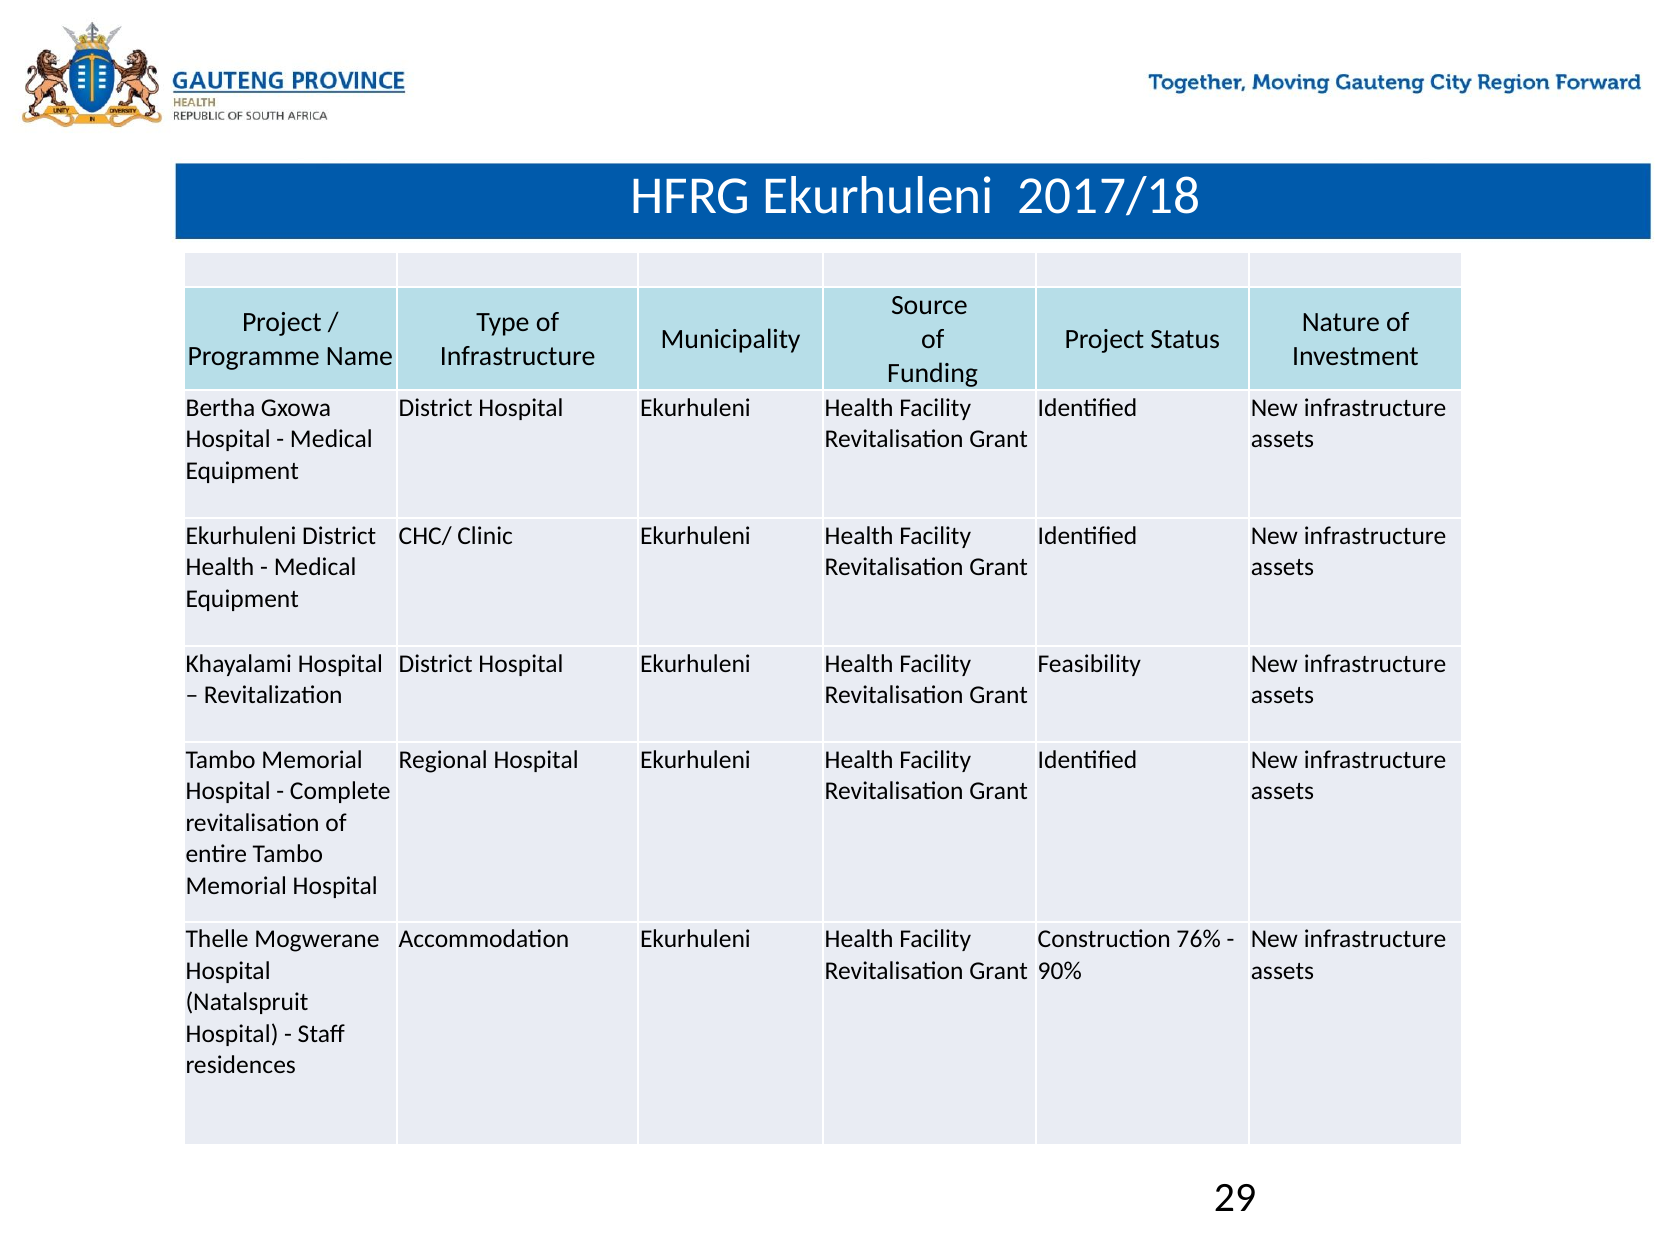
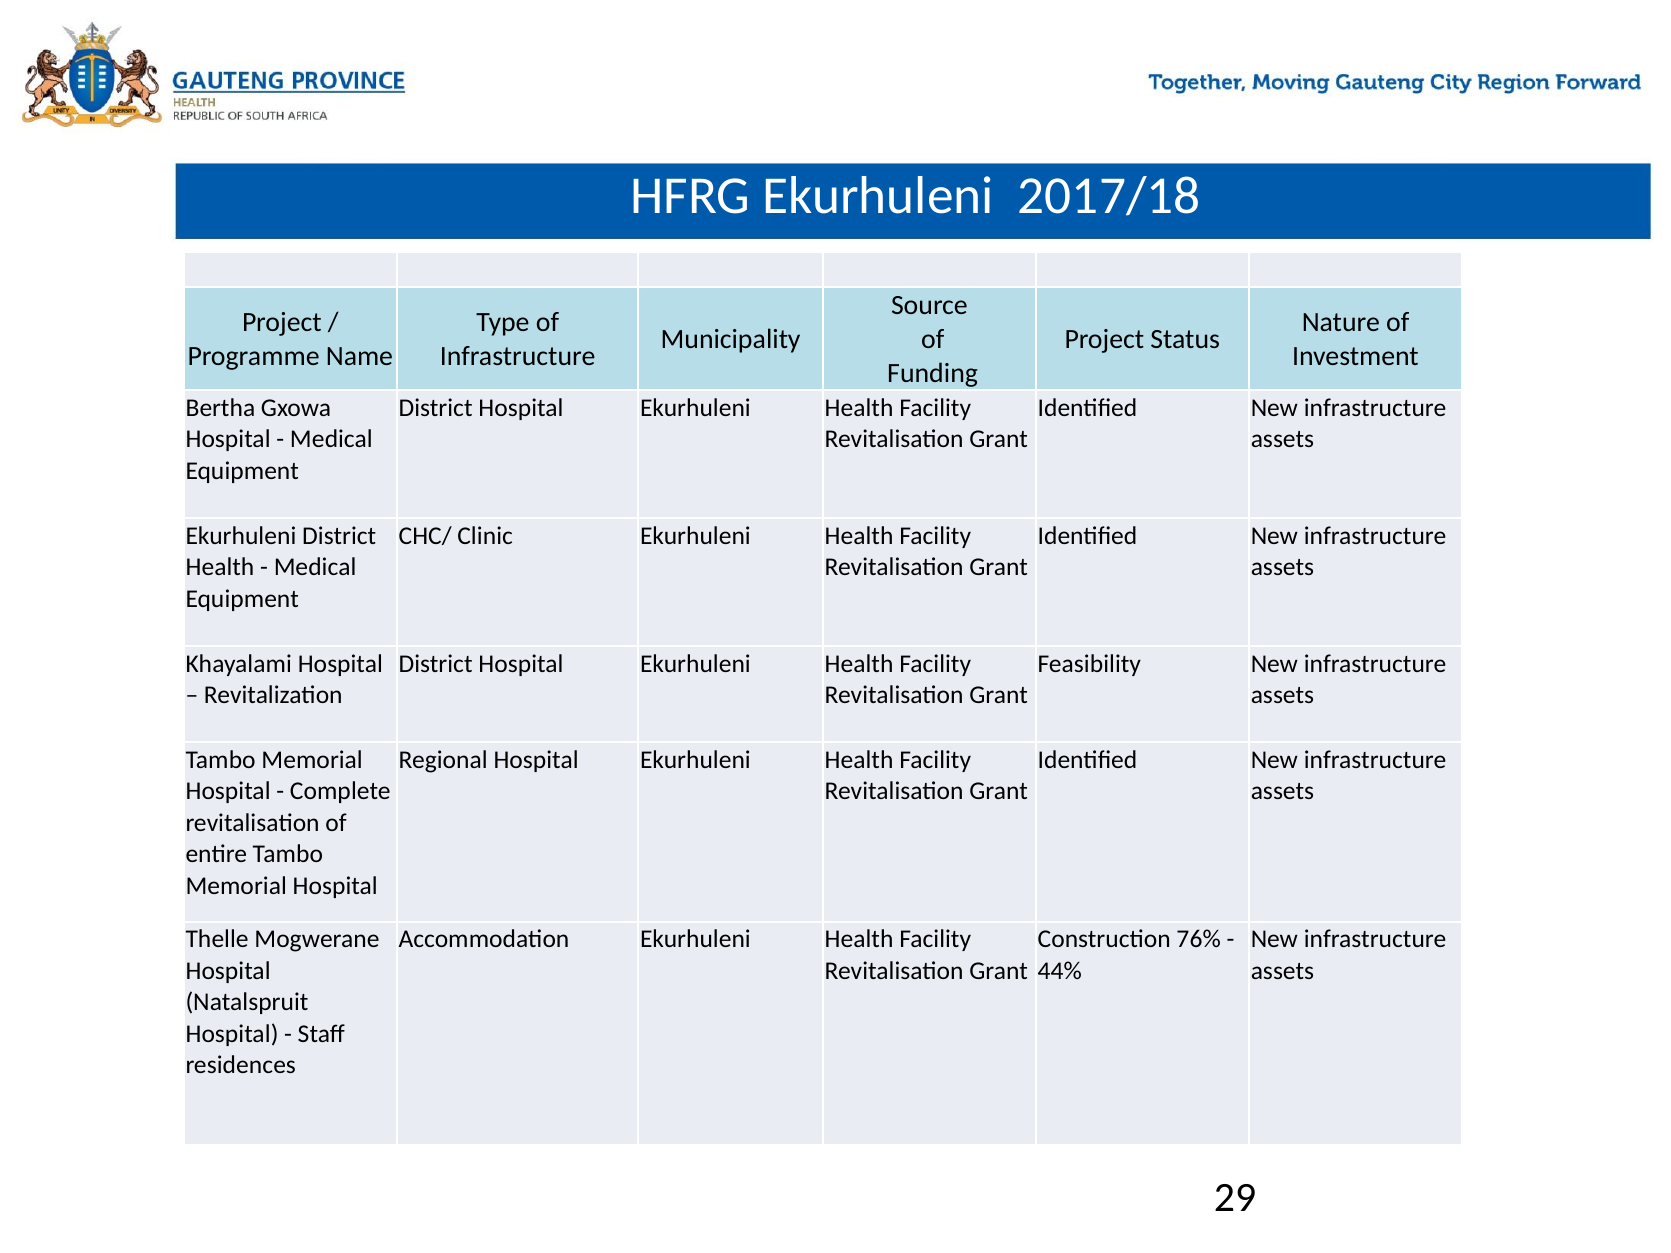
90%: 90% -> 44%
